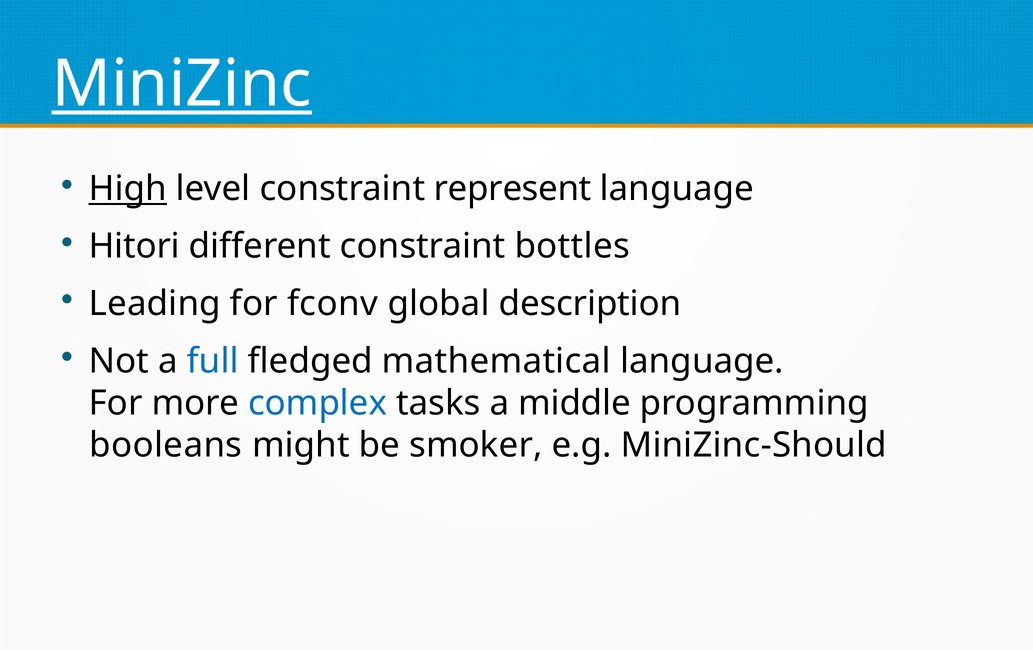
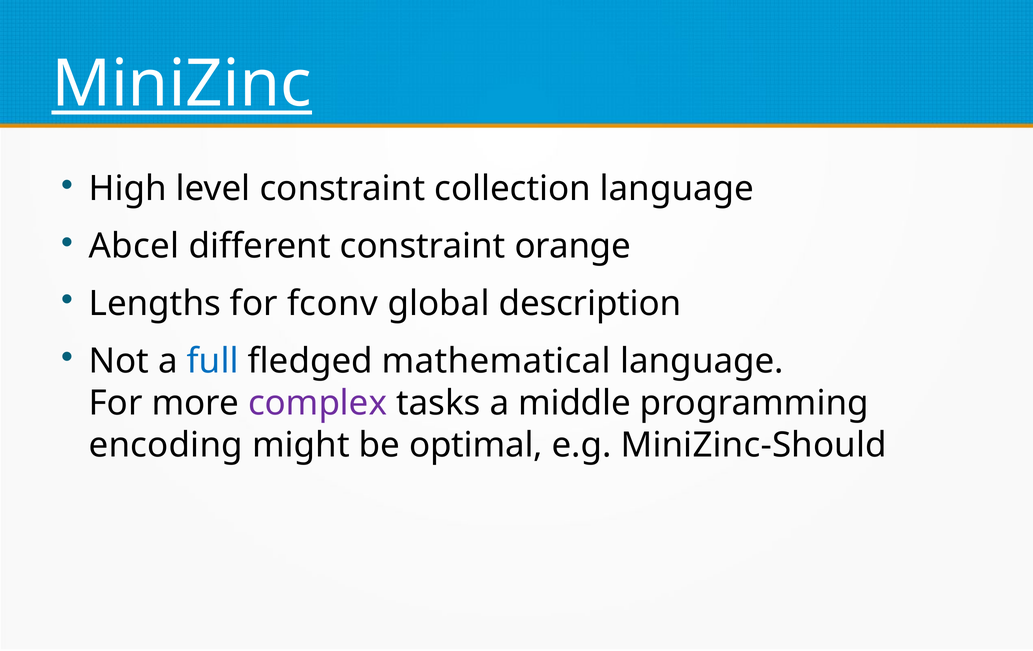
High underline: present -> none
represent: represent -> collection
Hitori: Hitori -> Abcel
bottles: bottles -> orange
Leading: Leading -> Lengths
complex colour: blue -> purple
booleans: booleans -> encoding
smoker: smoker -> optimal
